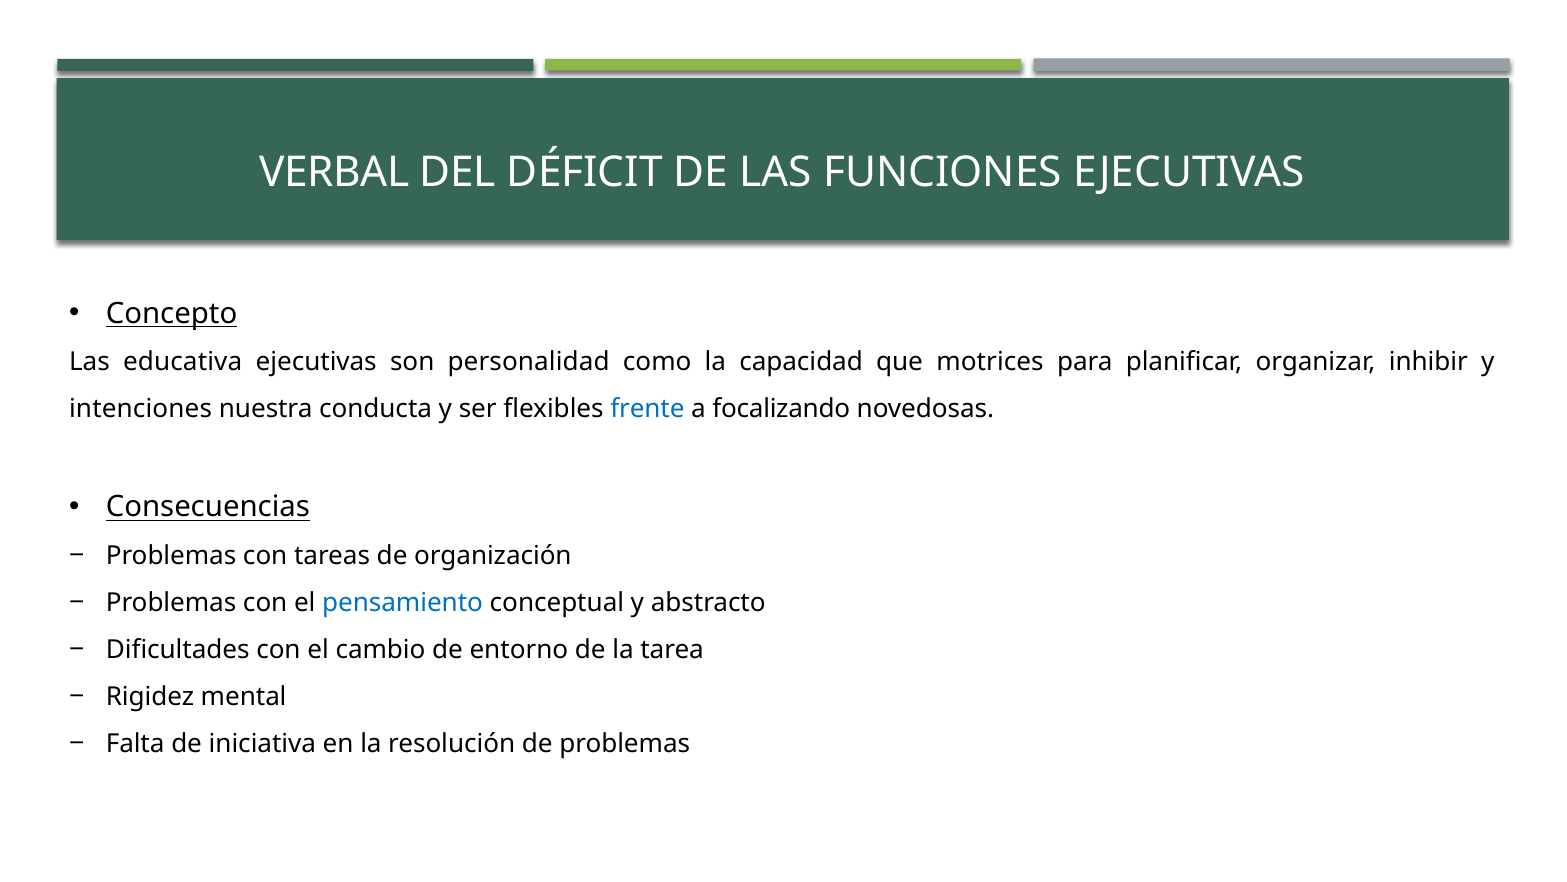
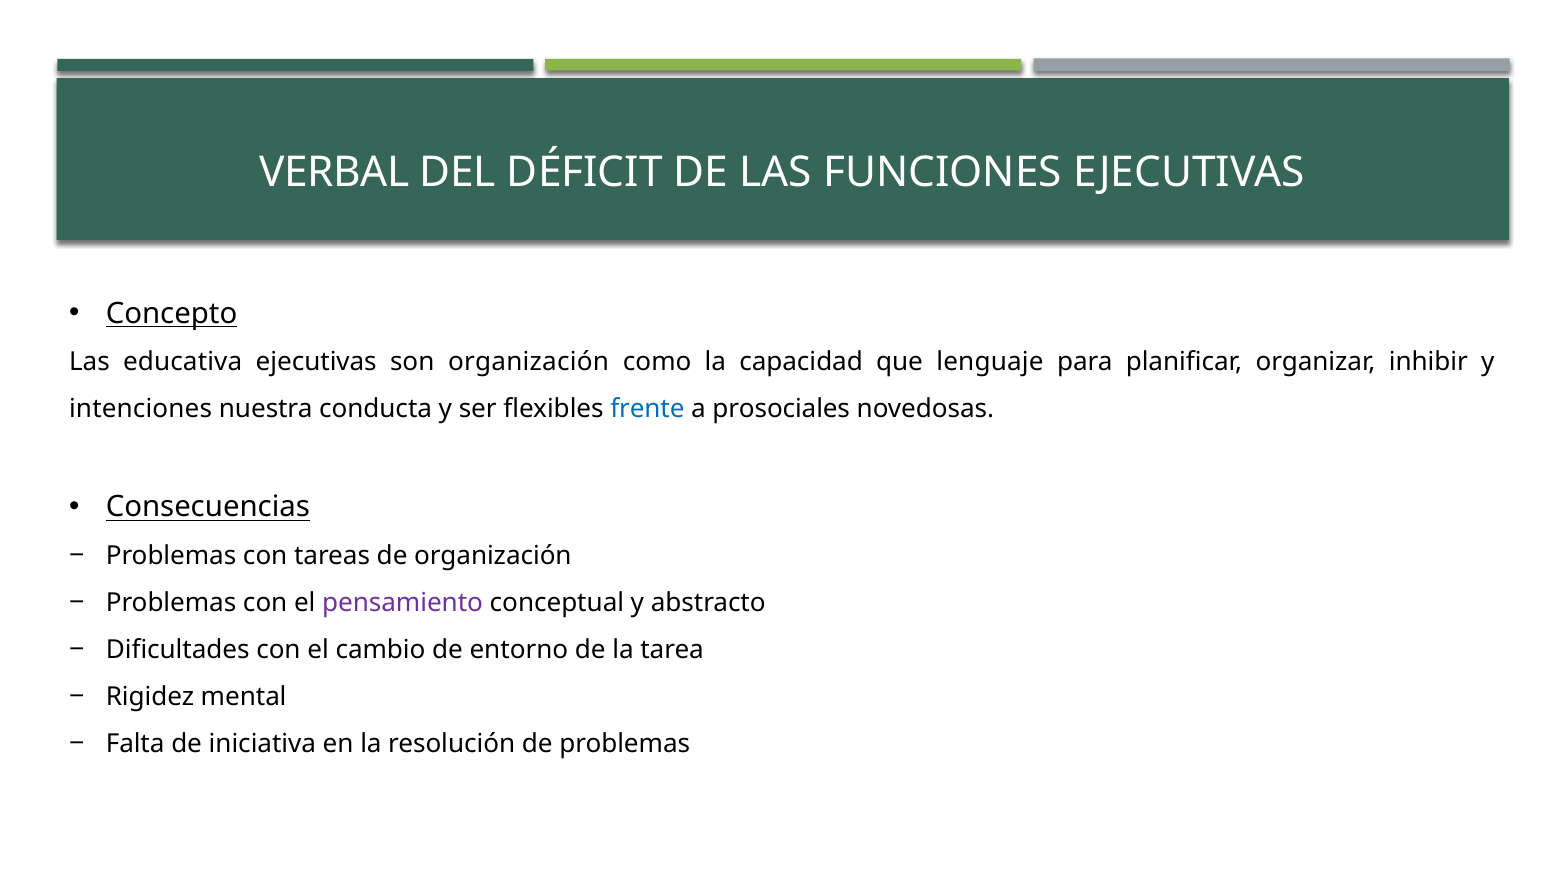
son personalidad: personalidad -> organización
motrices: motrices -> lenguaje
focalizando: focalizando -> prosociales
pensamiento colour: blue -> purple
